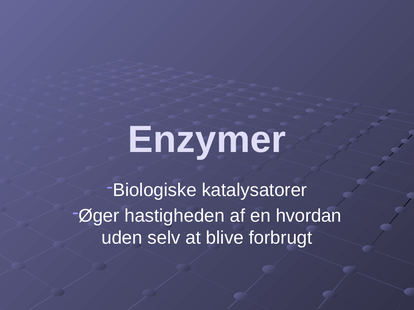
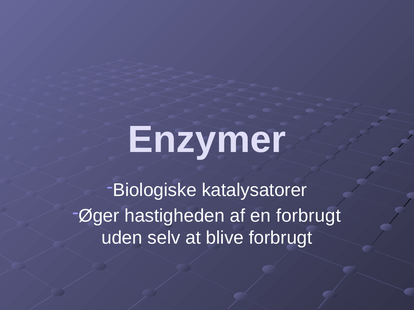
en hvordan: hvordan -> forbrugt
